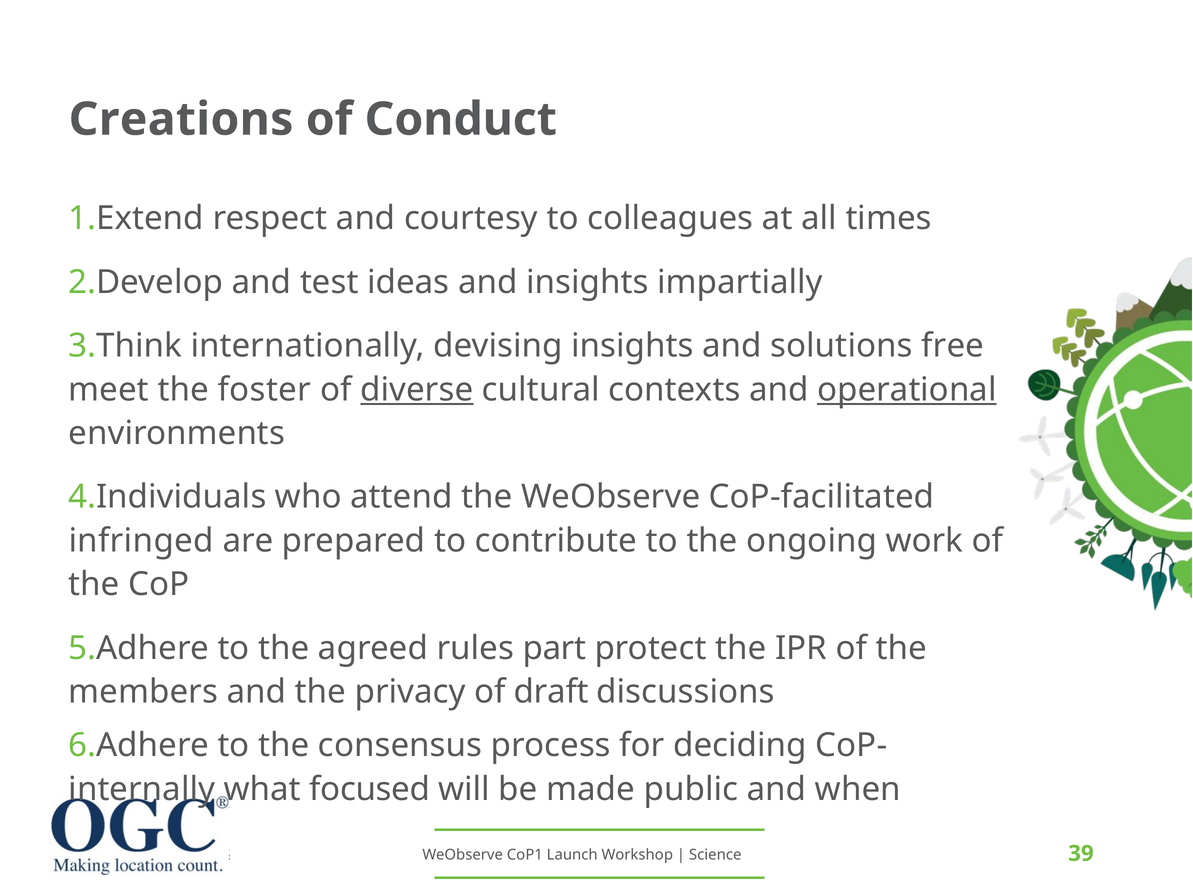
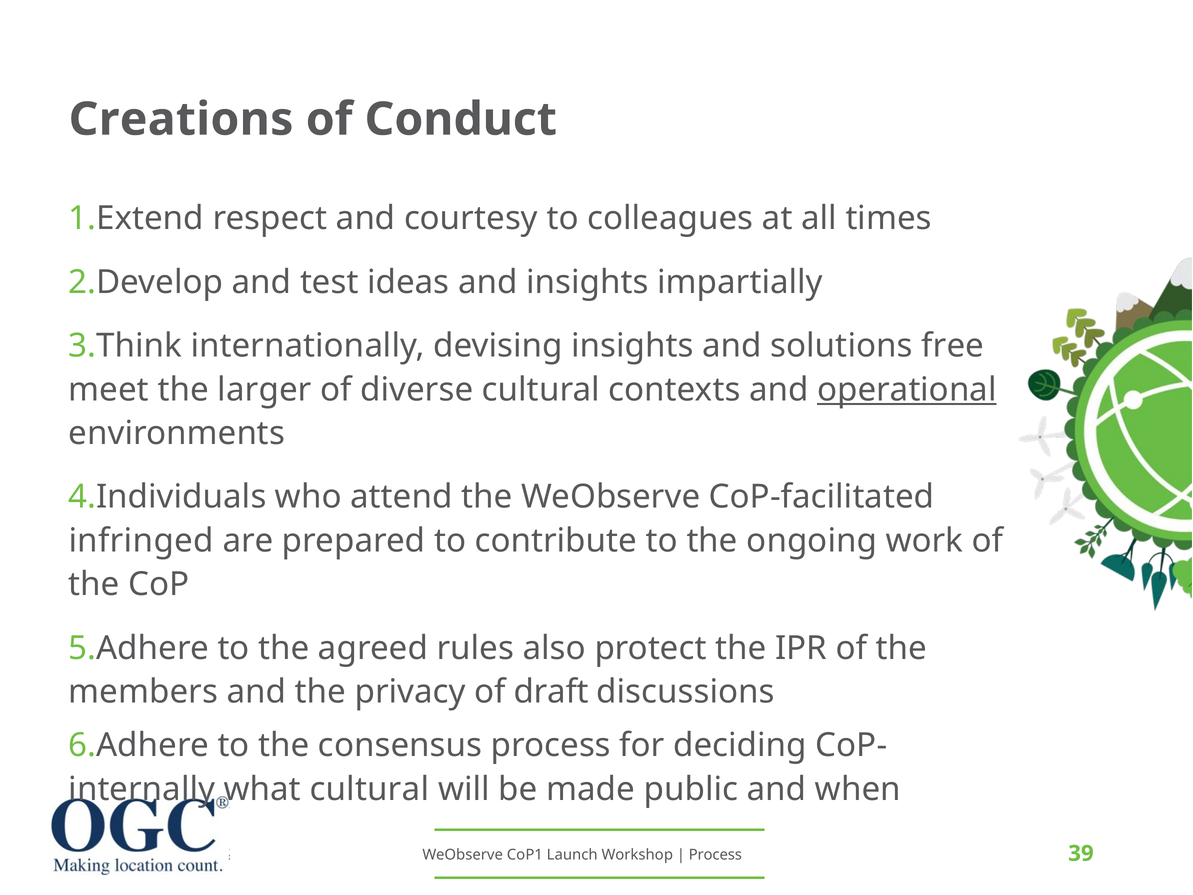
foster: foster -> larger
diverse underline: present -> none
part: part -> also
what focused: focused -> cultural
Science at (715, 855): Science -> Process
